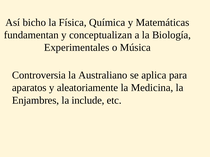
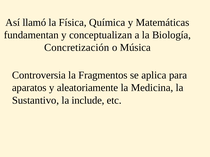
bicho: bicho -> llamó
Experimentales: Experimentales -> Concretización
Australiano: Australiano -> Fragmentos
Enjambres: Enjambres -> Sustantivo
